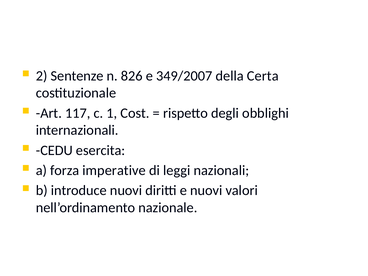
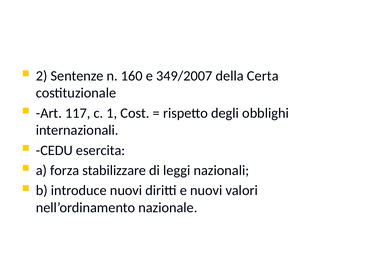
826: 826 -> 160
imperative: imperative -> stabilizzare
